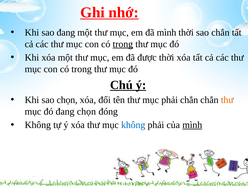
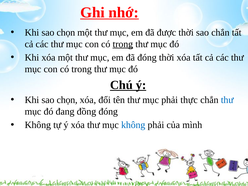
đang at (66, 32): đang -> chọn
đã mình: mình -> được
đã được: được -> đóng
phải chắn: chắn -> thực
thư at (227, 100) colour: orange -> blue
đang chọn: chọn -> đồng
mình at (192, 125) underline: present -> none
